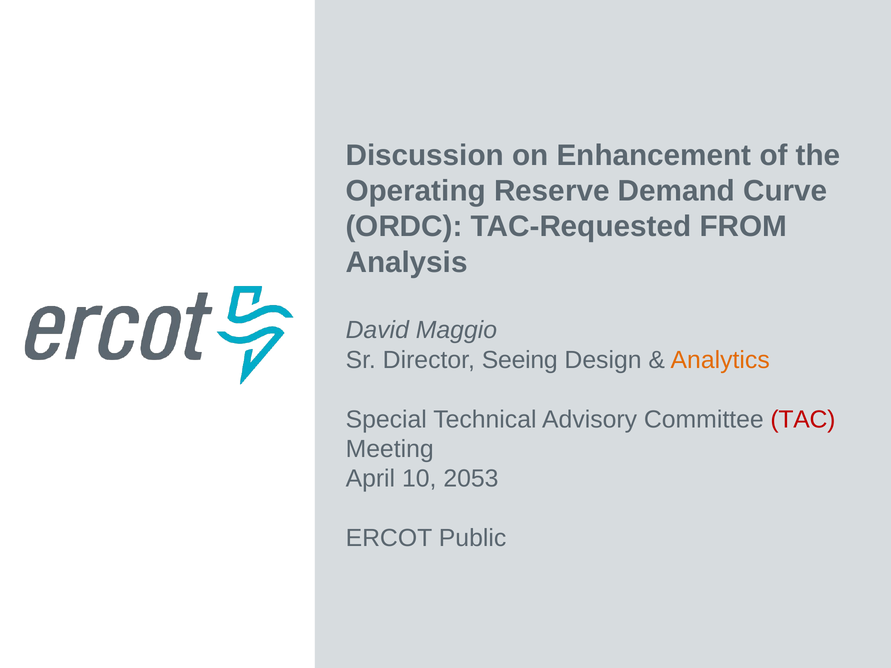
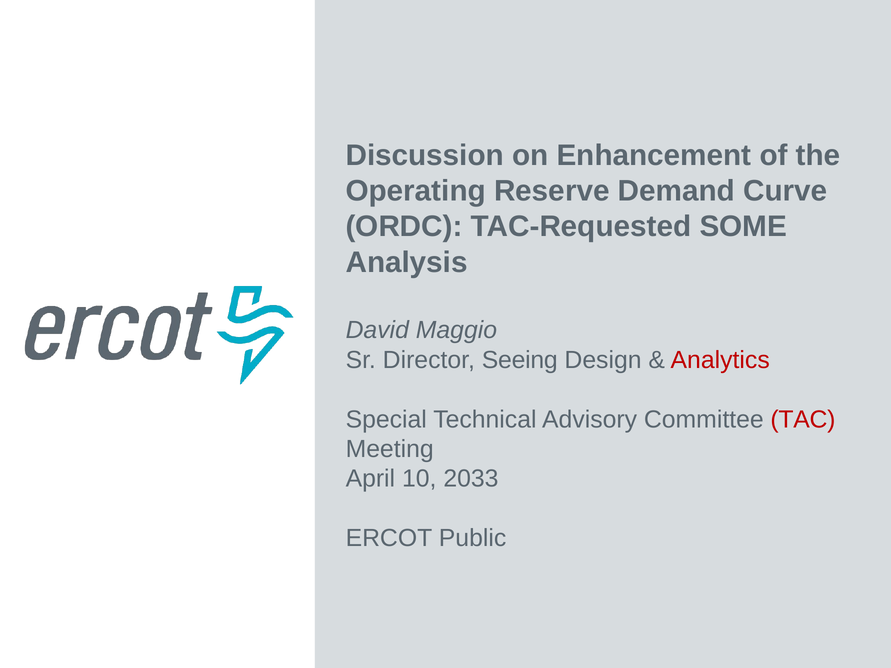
FROM: FROM -> SOME
Analytics colour: orange -> red
2053: 2053 -> 2033
